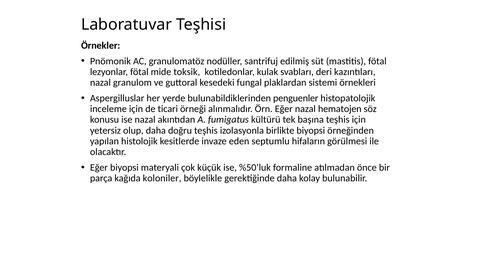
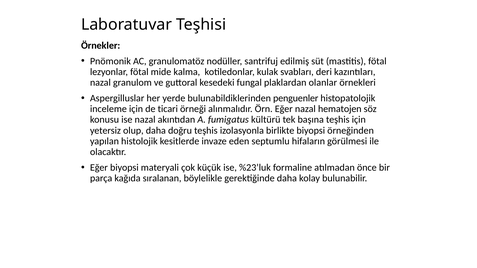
toksik: toksik -> kalma
sistemi: sistemi -> olanlar
%50’luk: %50’luk -> %23’luk
koloniler: koloniler -> sıralanan
